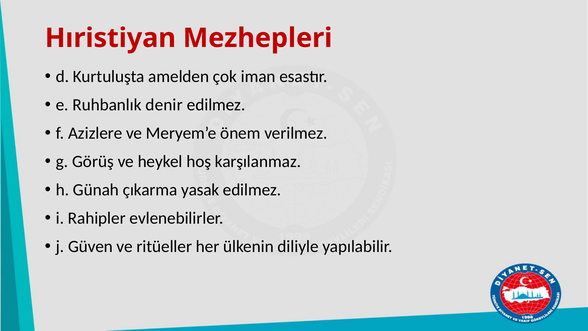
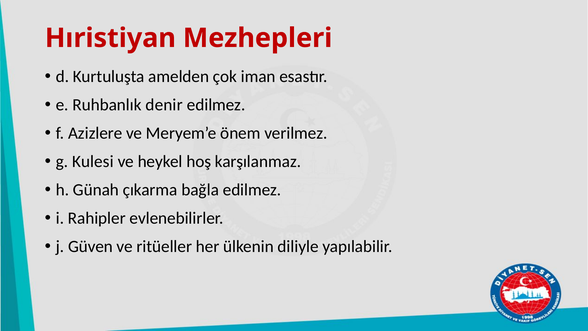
Görüş: Görüş -> Kulesi
yasak: yasak -> bağla
